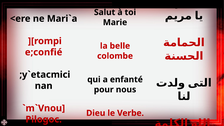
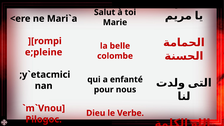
e;confié: e;confié -> e;pleine
